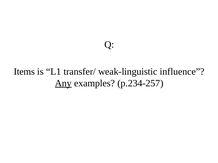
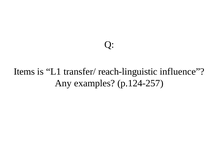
weak-linguistic: weak-linguistic -> reach-linguistic
Any underline: present -> none
p.234-257: p.234-257 -> p.124-257
